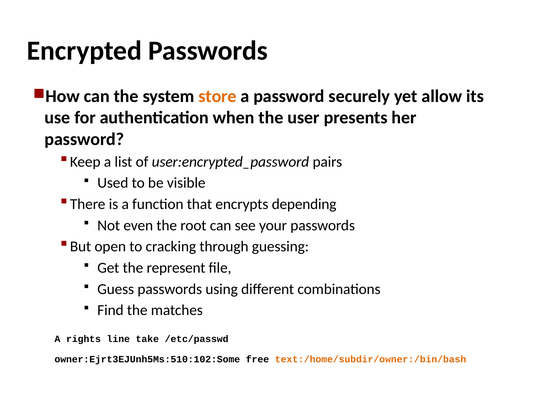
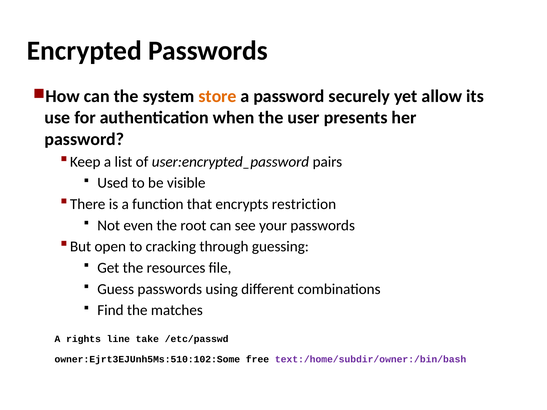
depending: depending -> restriction
represent: represent -> resources
text:/home/subdir/owner:/bin/bash colour: orange -> purple
